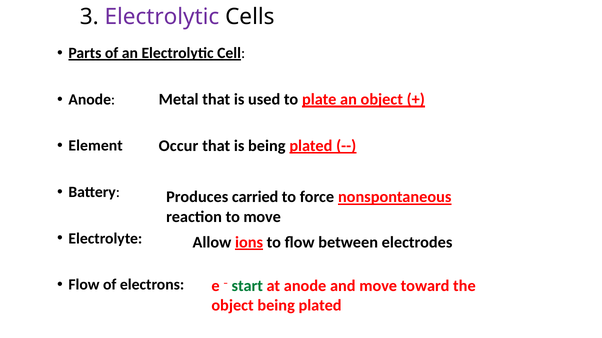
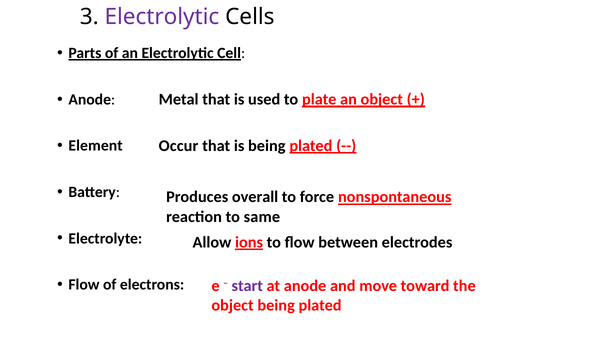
carried: carried -> overall
to move: move -> same
start colour: green -> purple
